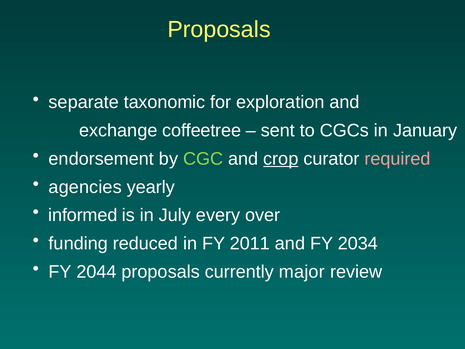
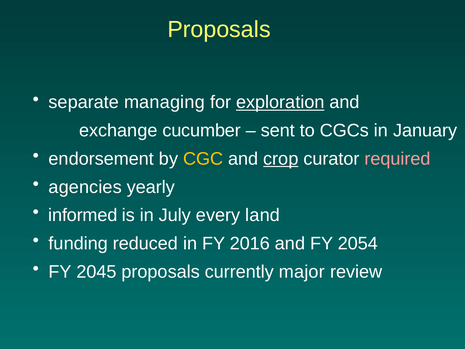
taxonomic: taxonomic -> managing
exploration underline: none -> present
coffeetree: coffeetree -> cucumber
CGC colour: light green -> yellow
over: over -> land
2011: 2011 -> 2016
2034: 2034 -> 2054
2044: 2044 -> 2045
